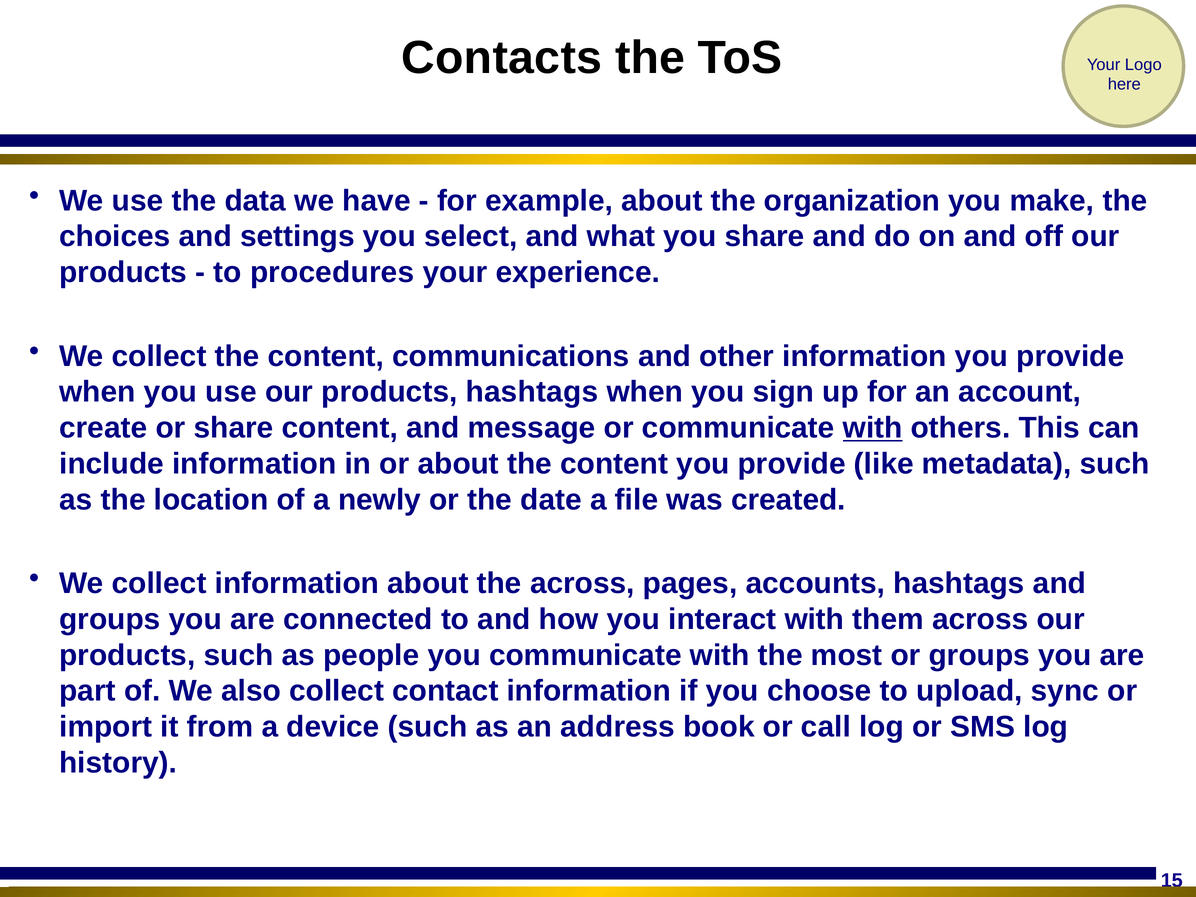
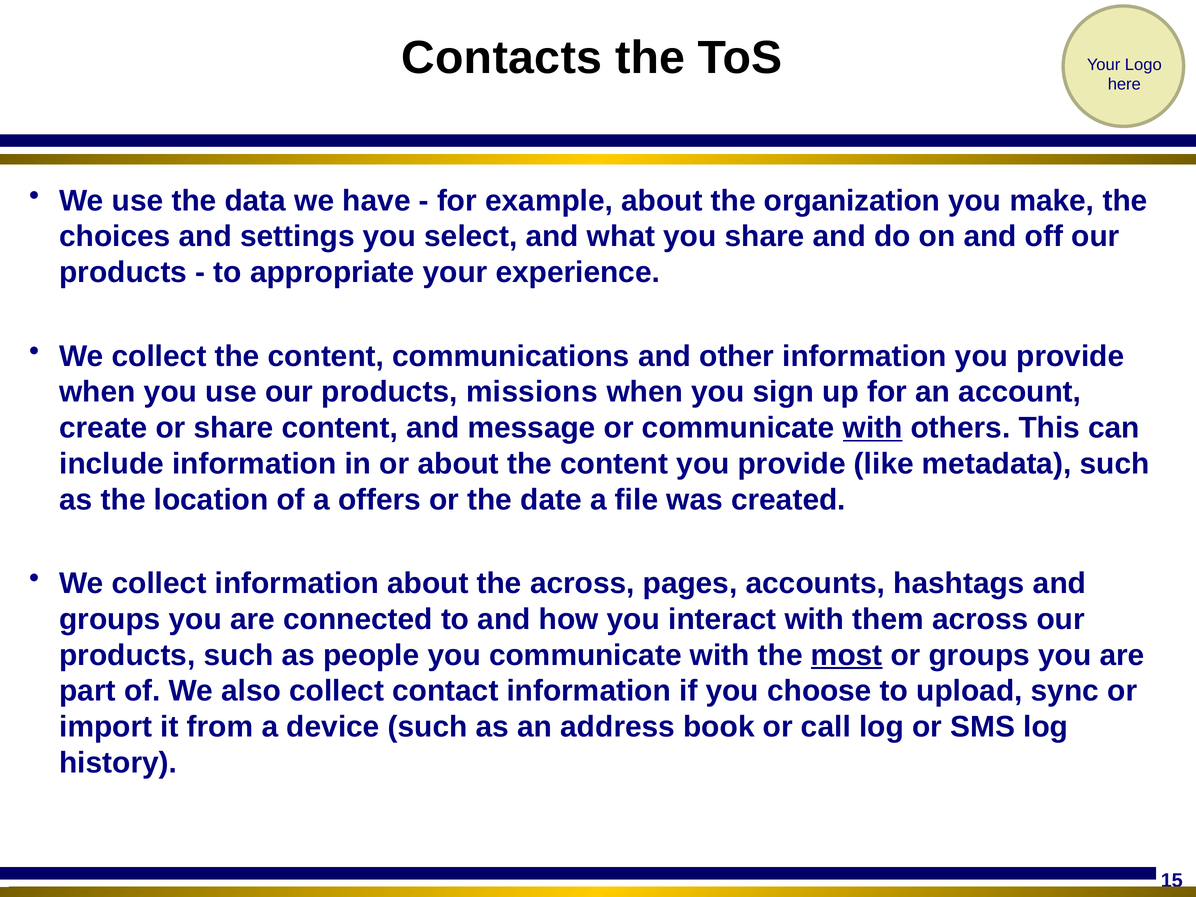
procedures: procedures -> appropriate
products hashtags: hashtags -> missions
newly: newly -> offers
most underline: none -> present
